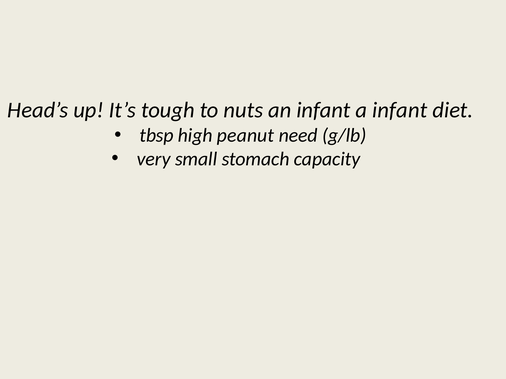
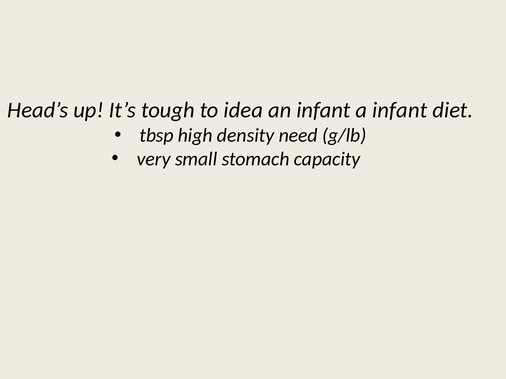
nuts: nuts -> idea
peanut: peanut -> density
